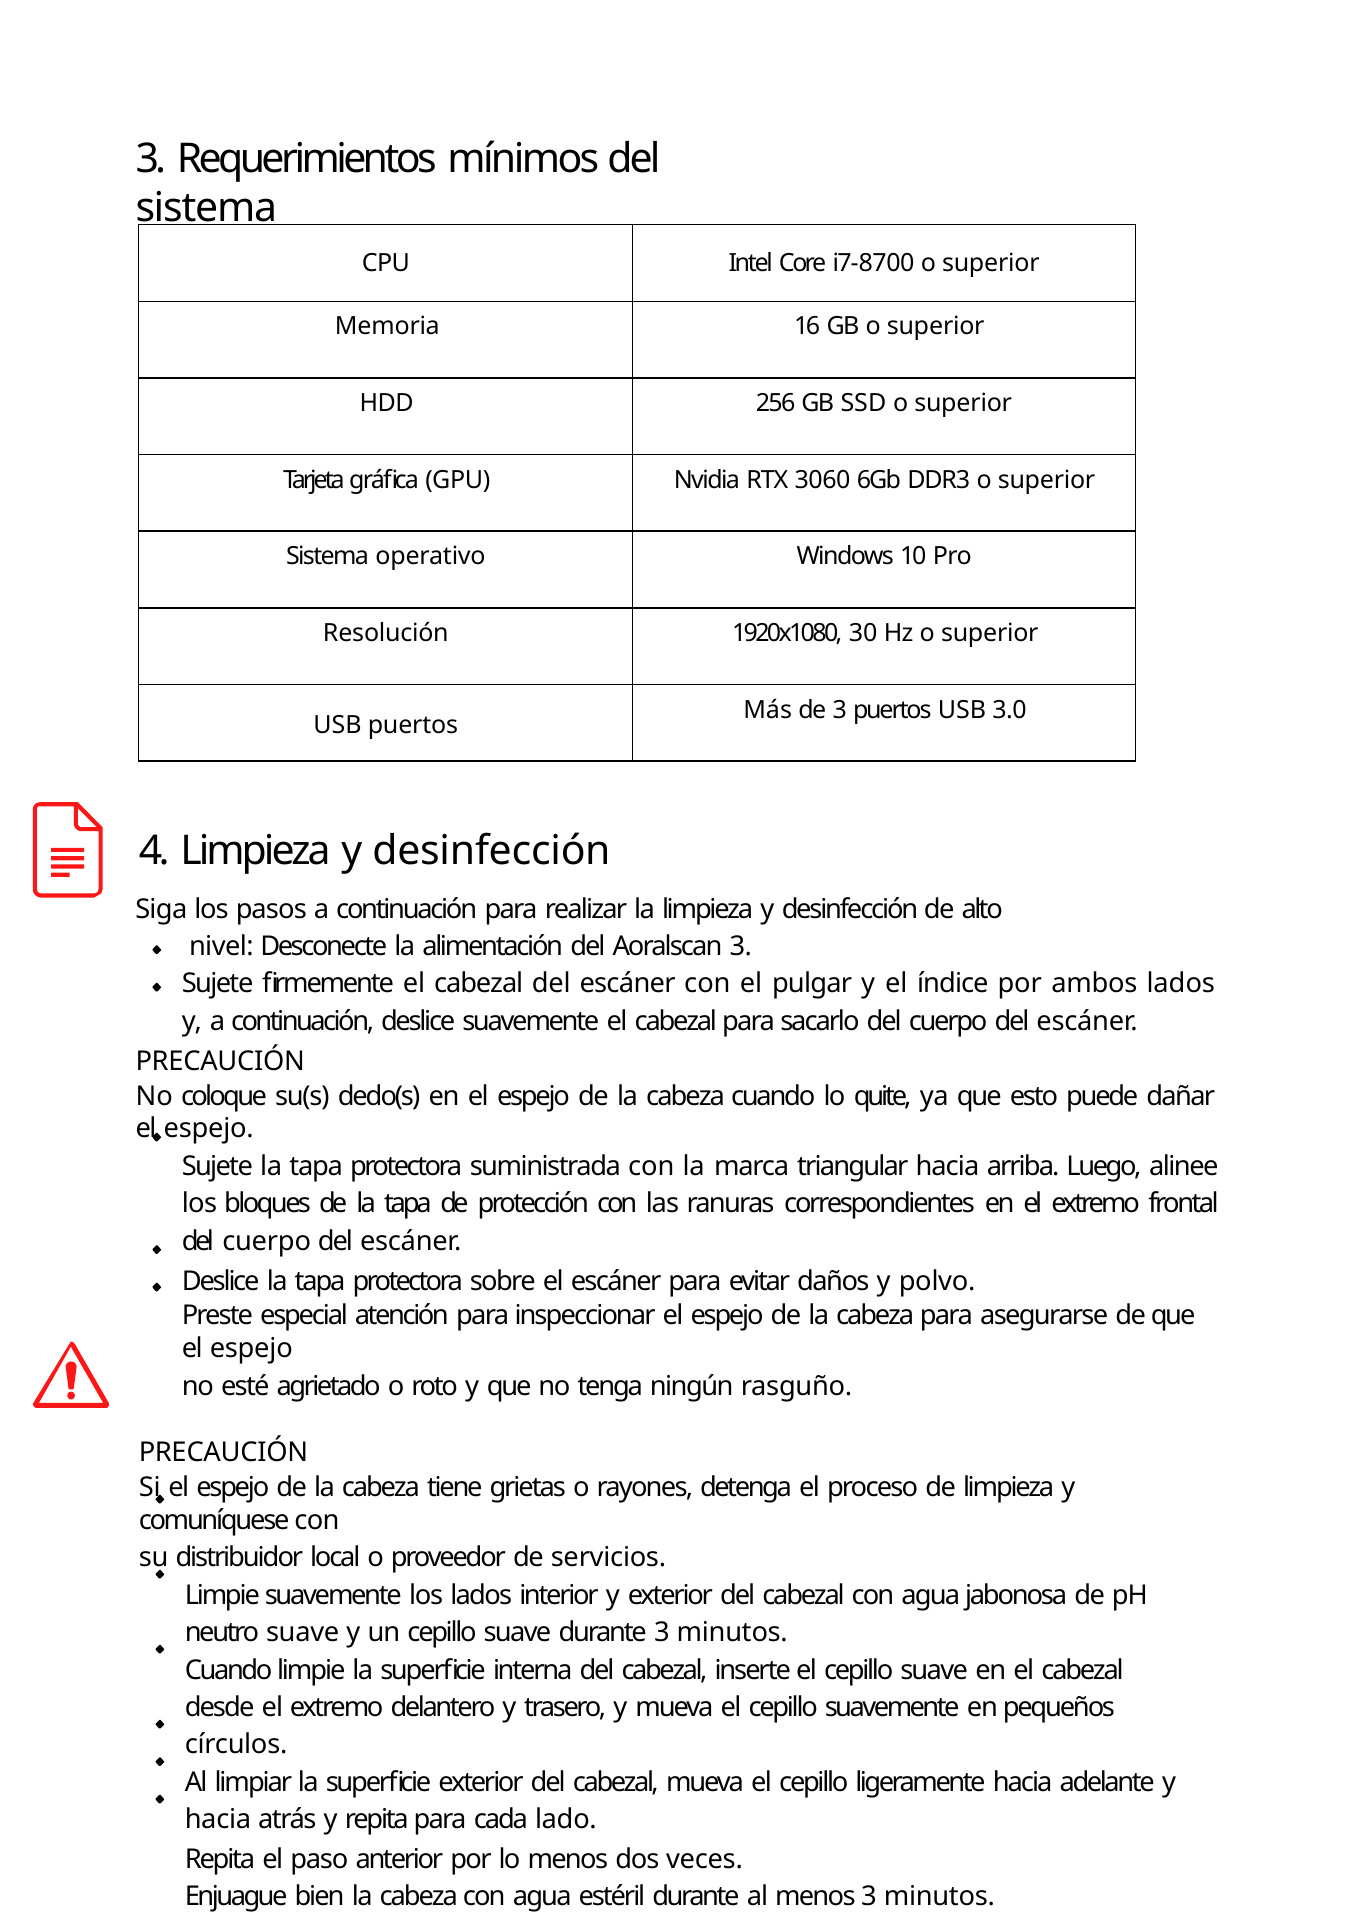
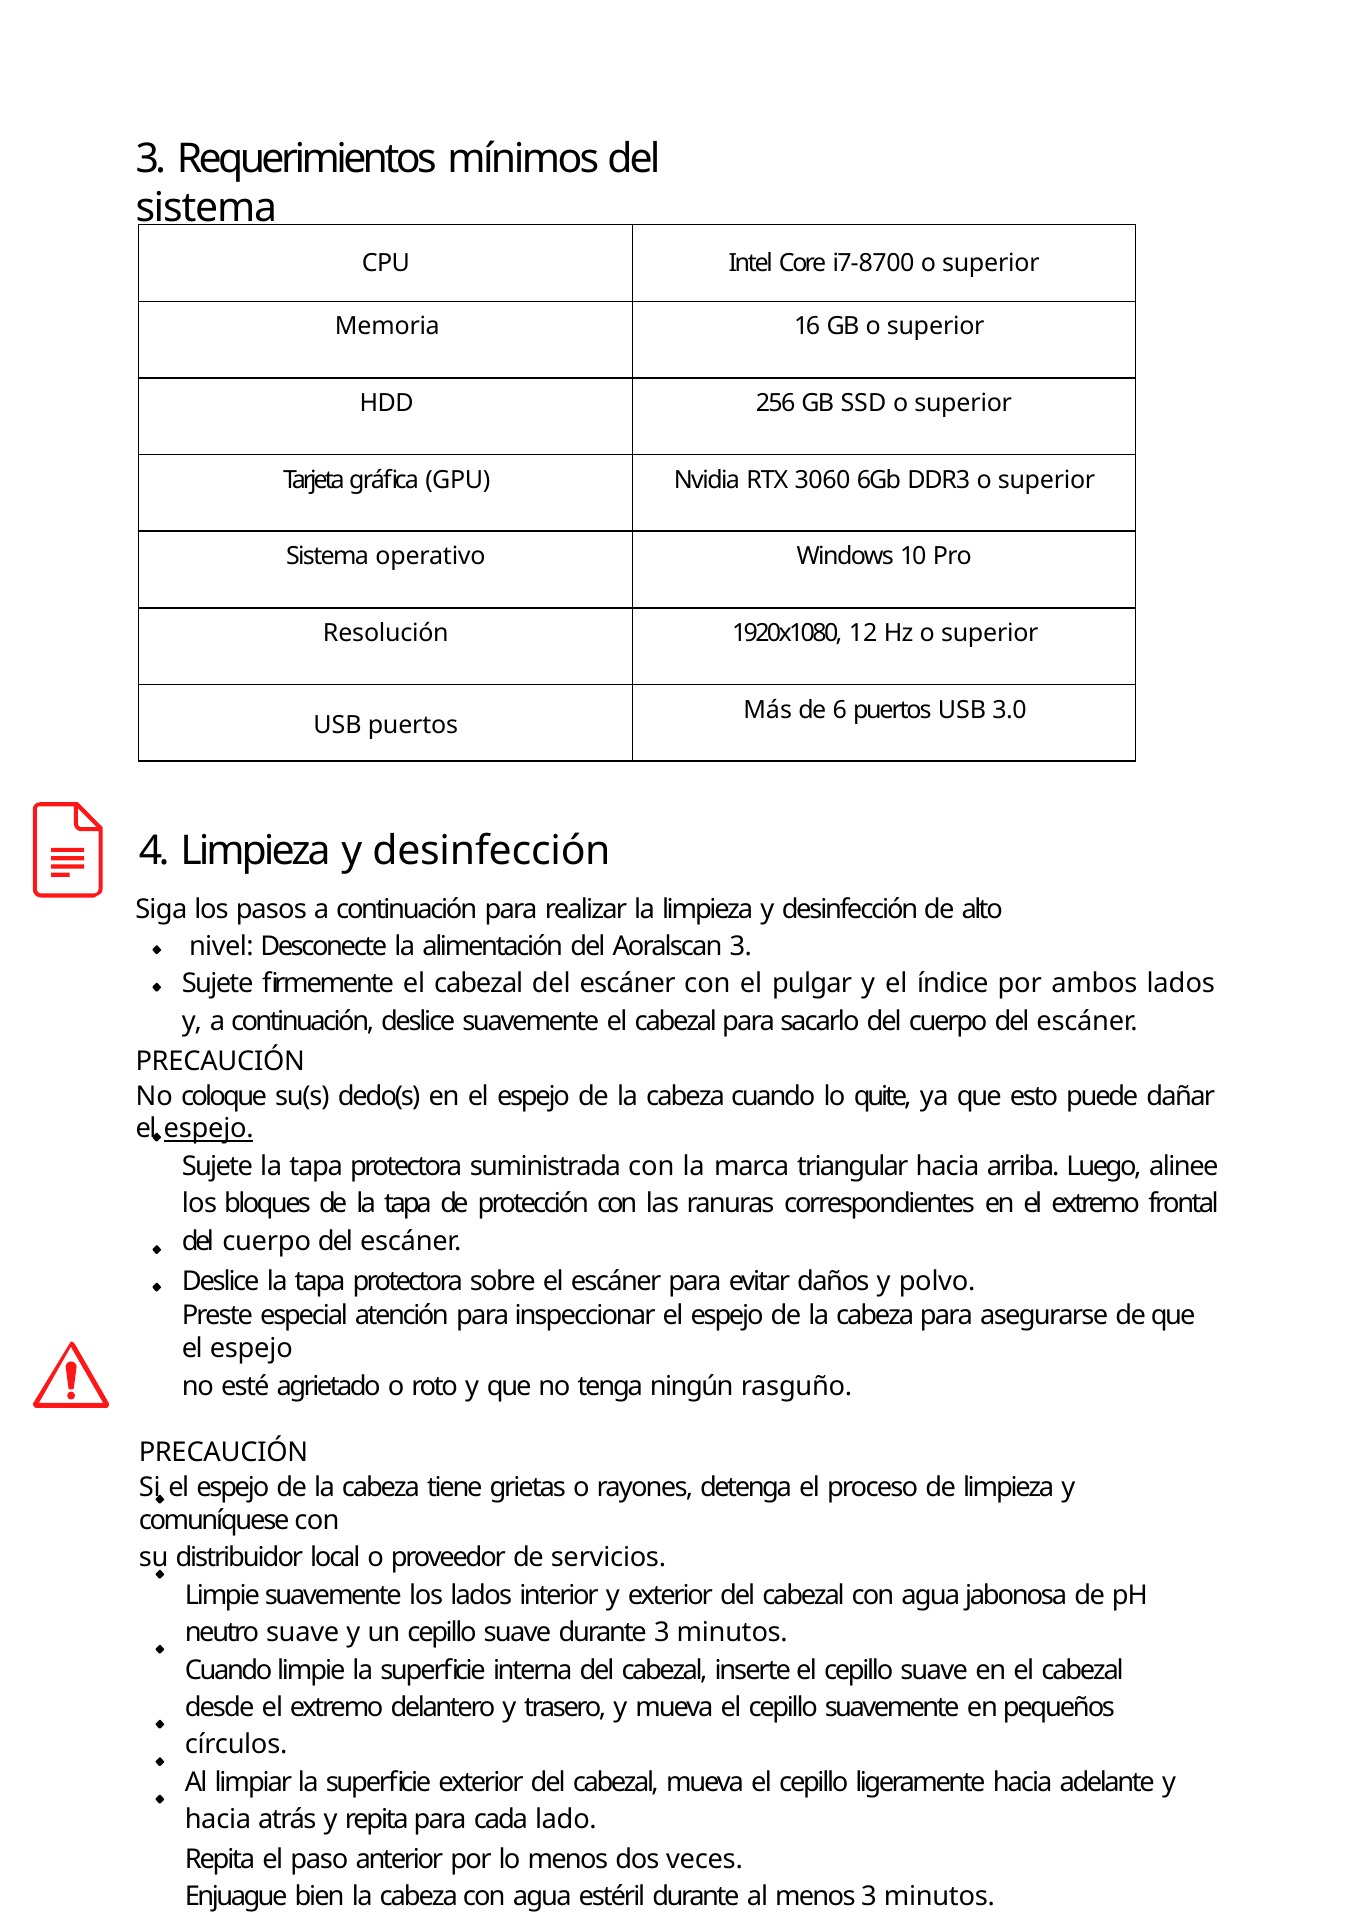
30: 30 -> 12
de 3: 3 -> 6
espejo at (209, 1129) underline: none -> present
